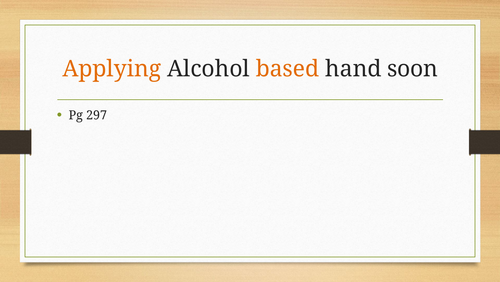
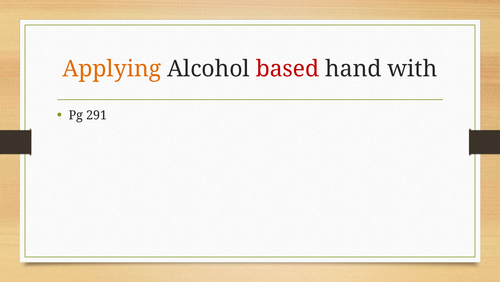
based colour: orange -> red
soon: soon -> with
297: 297 -> 291
